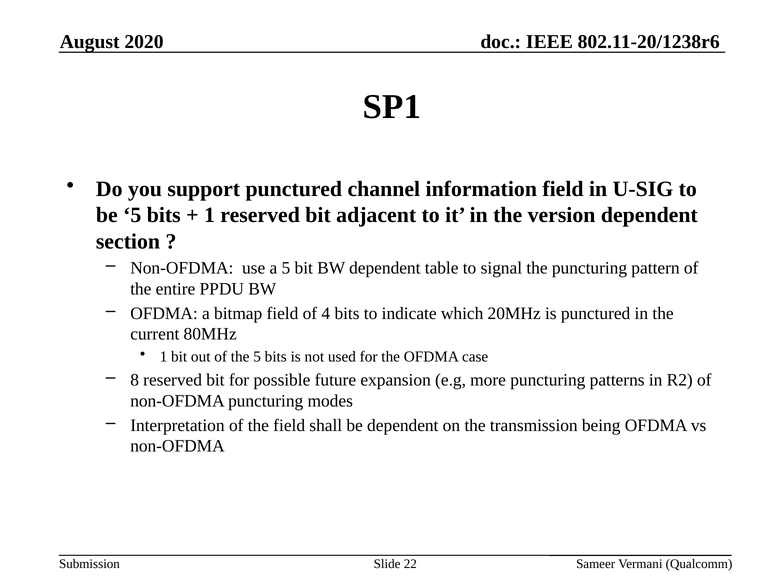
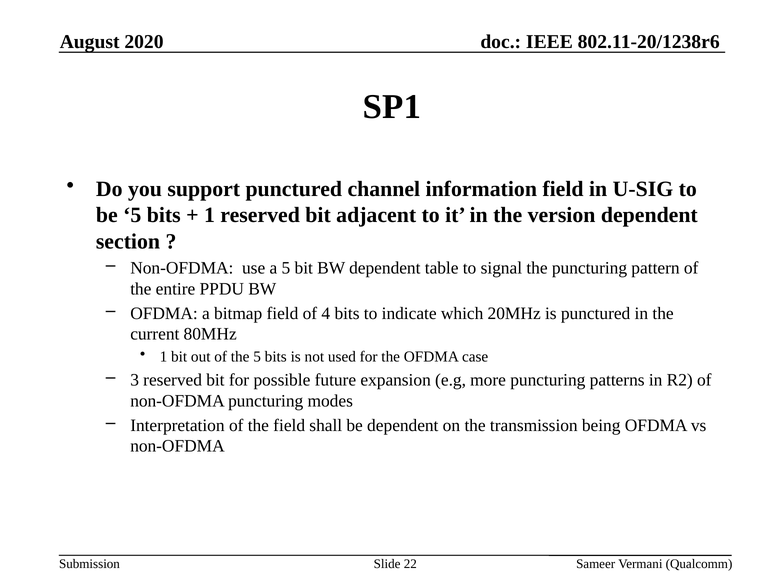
8: 8 -> 3
